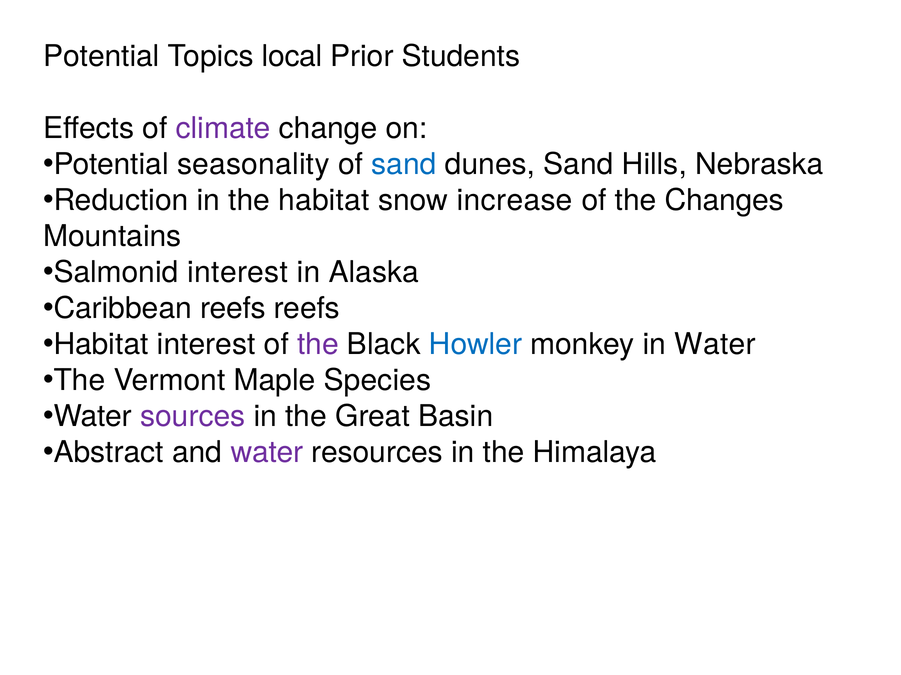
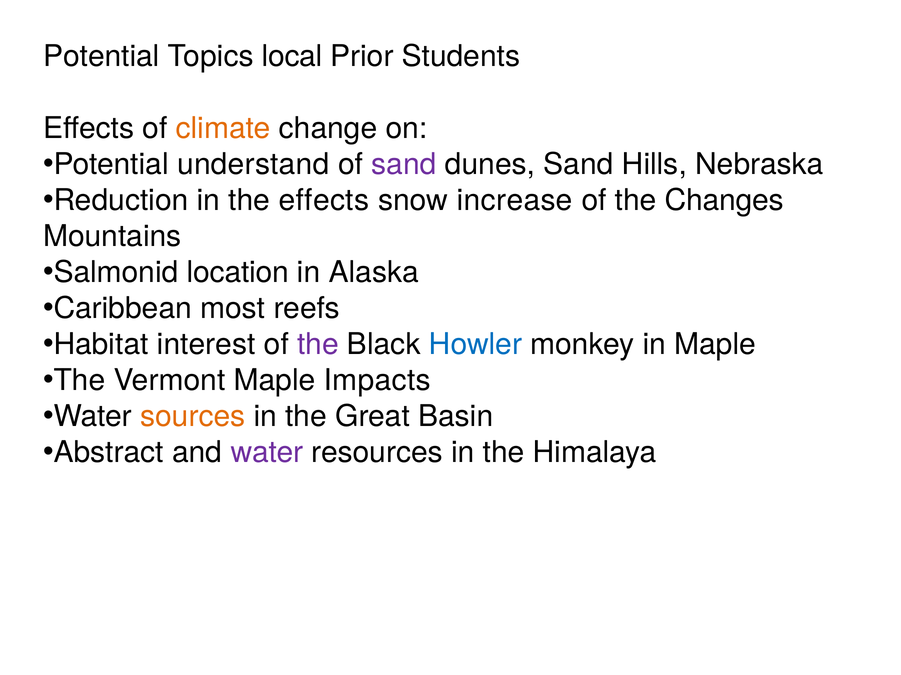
climate colour: purple -> orange
seasonality: seasonality -> understand
sand at (404, 165) colour: blue -> purple
the habitat: habitat -> effects
Salmonid interest: interest -> location
Caribbean reefs: reefs -> most
in Water: Water -> Maple
Species: Species -> Impacts
sources colour: purple -> orange
